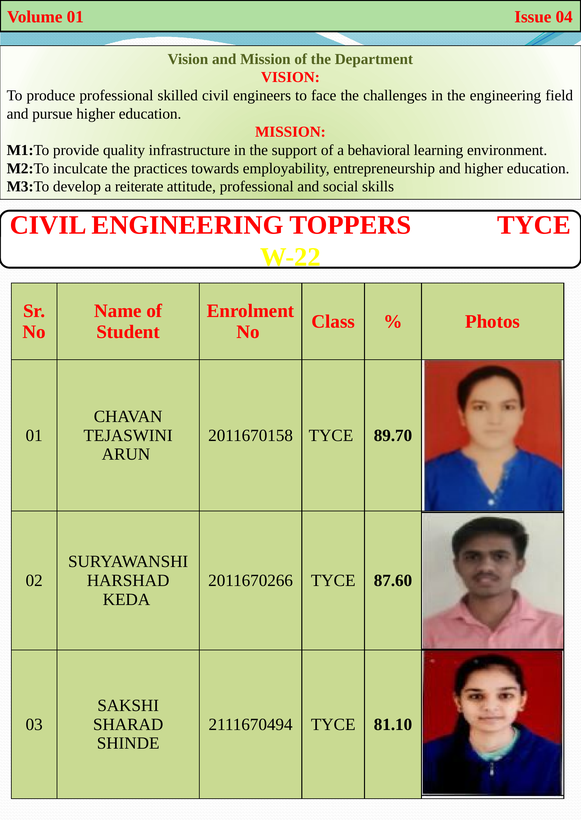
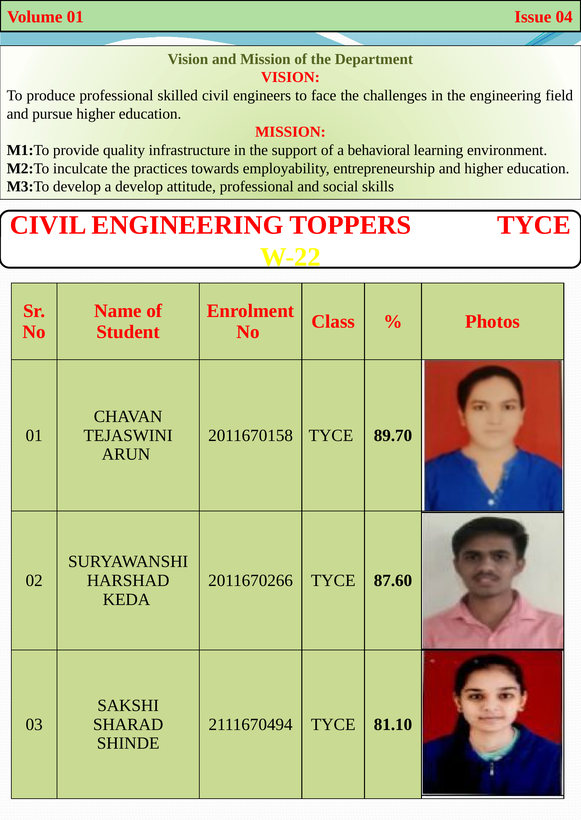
a reiterate: reiterate -> develop
